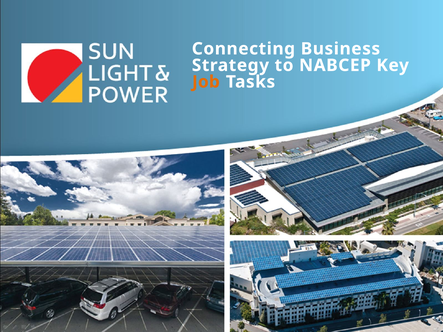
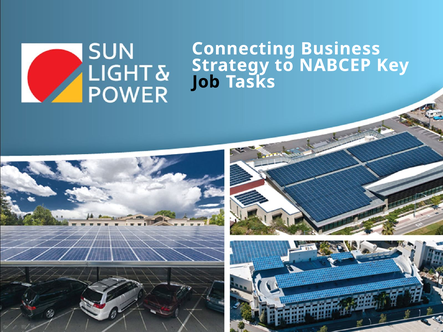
Job colour: orange -> black
